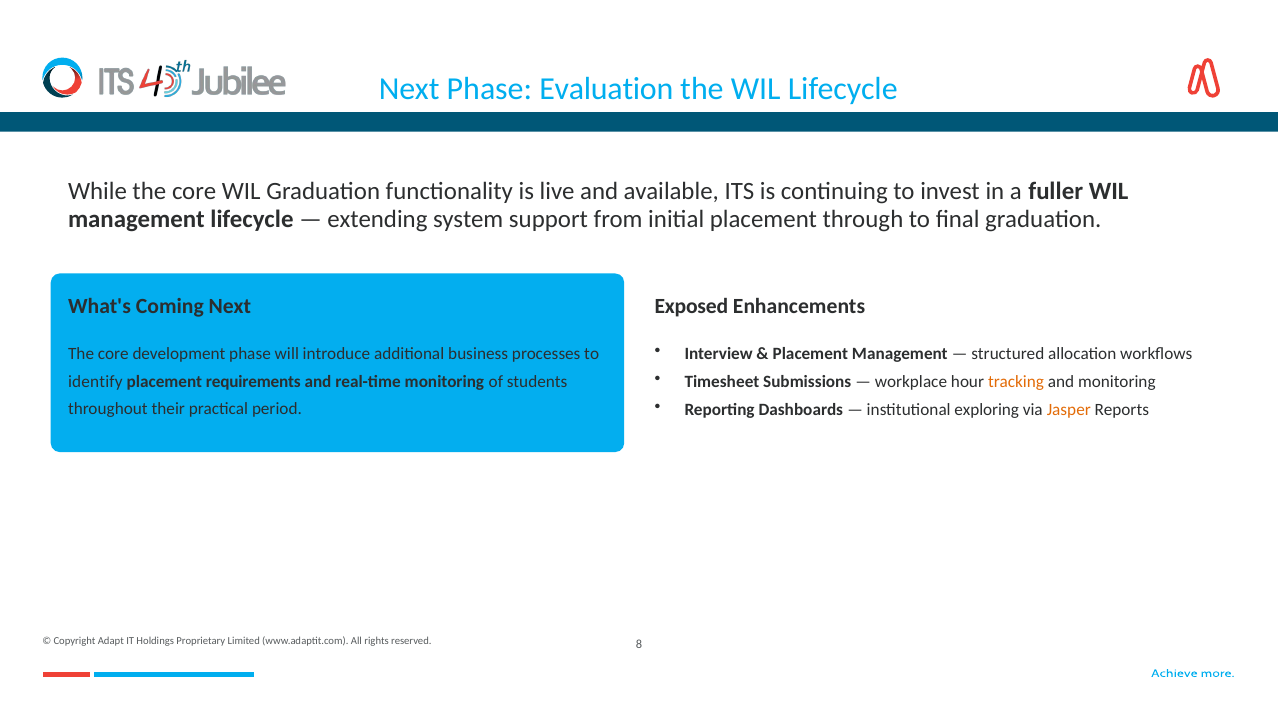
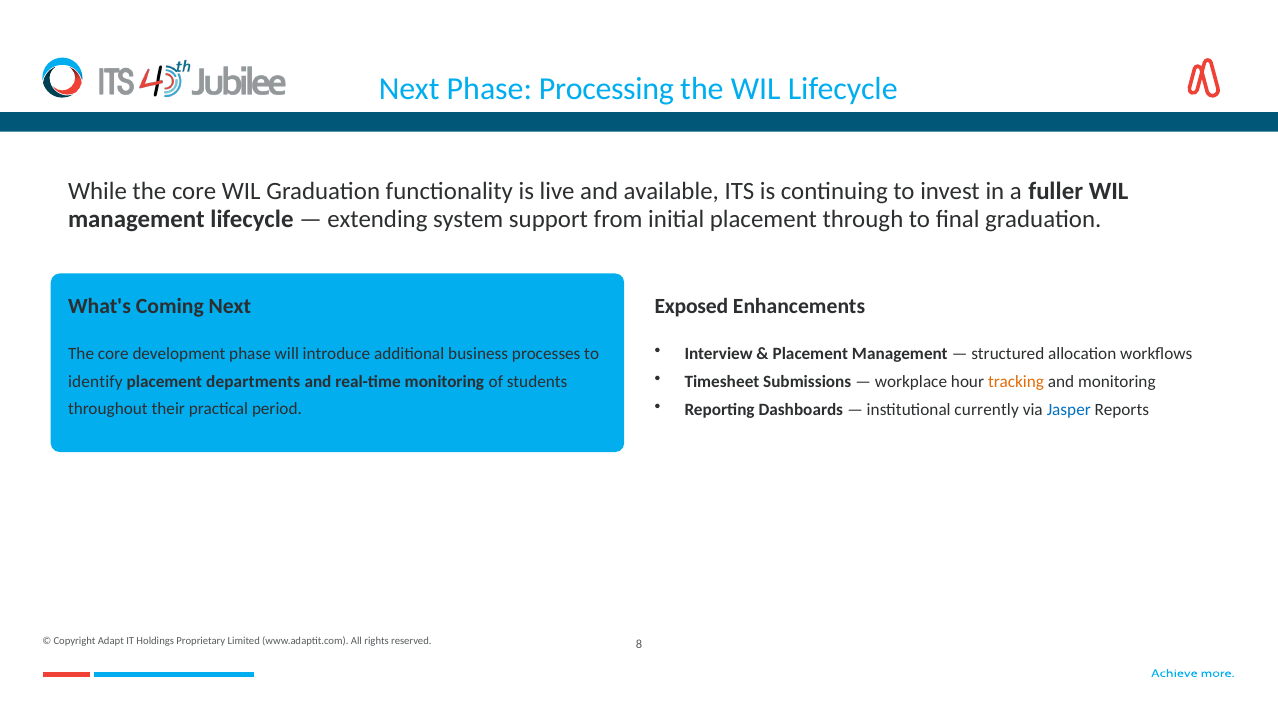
Evaluation: Evaluation -> Processing
requirements: requirements -> departments
exploring: exploring -> currently
Jasper colour: orange -> blue
